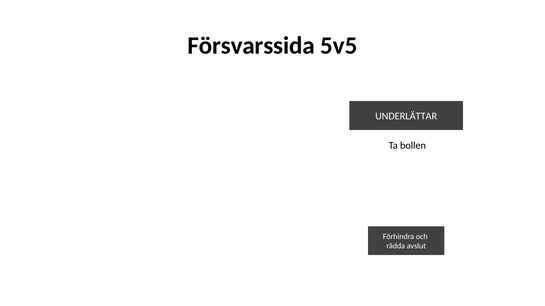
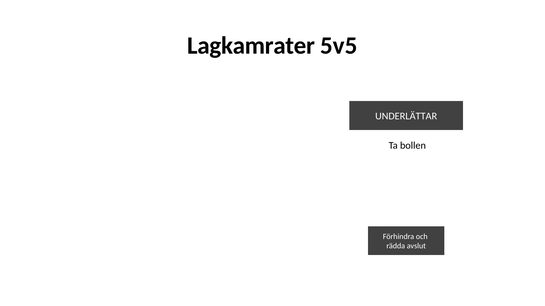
Försvarssida: Försvarssida -> Lagkamrater
